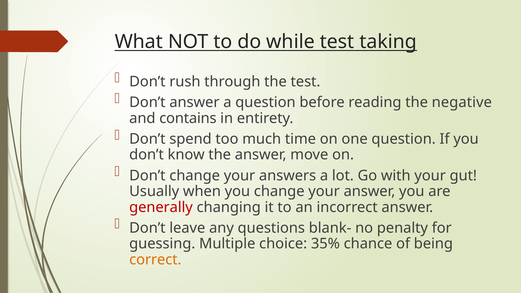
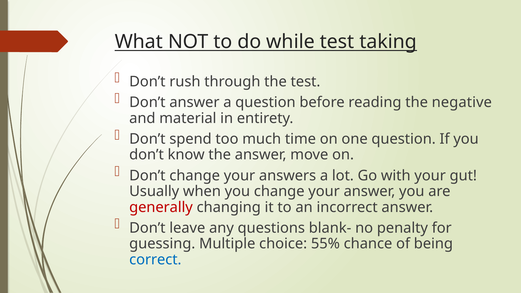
contains: contains -> material
35%: 35% -> 55%
correct colour: orange -> blue
